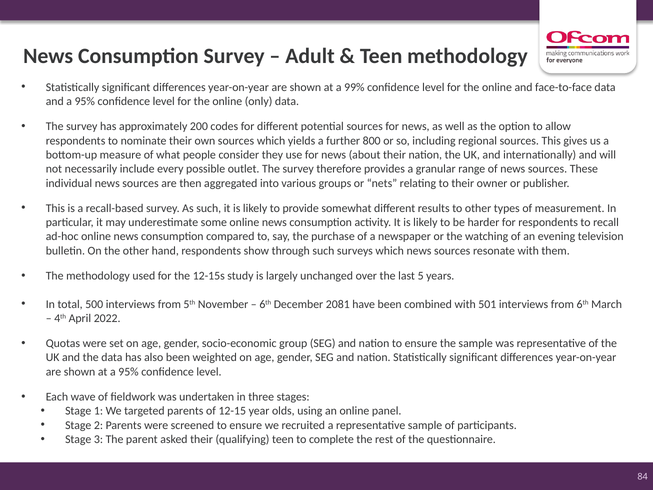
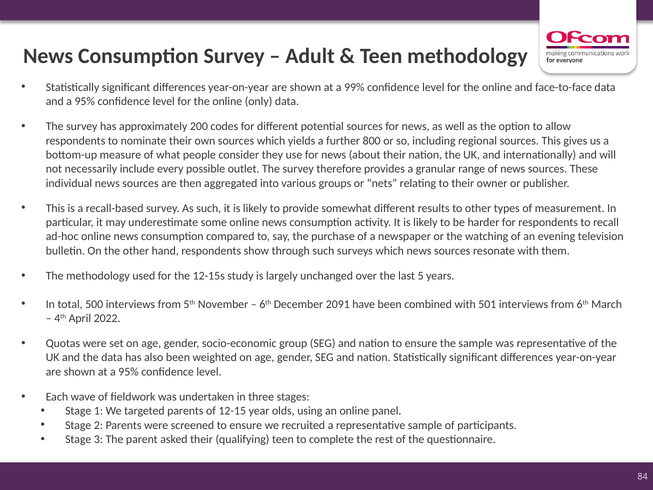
2081: 2081 -> 2091
